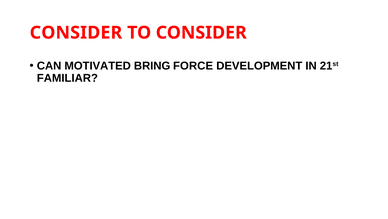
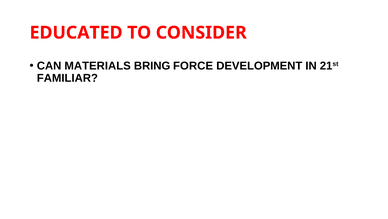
CONSIDER at (76, 33): CONSIDER -> EDUCATED
MOTIVATED: MOTIVATED -> MATERIALS
